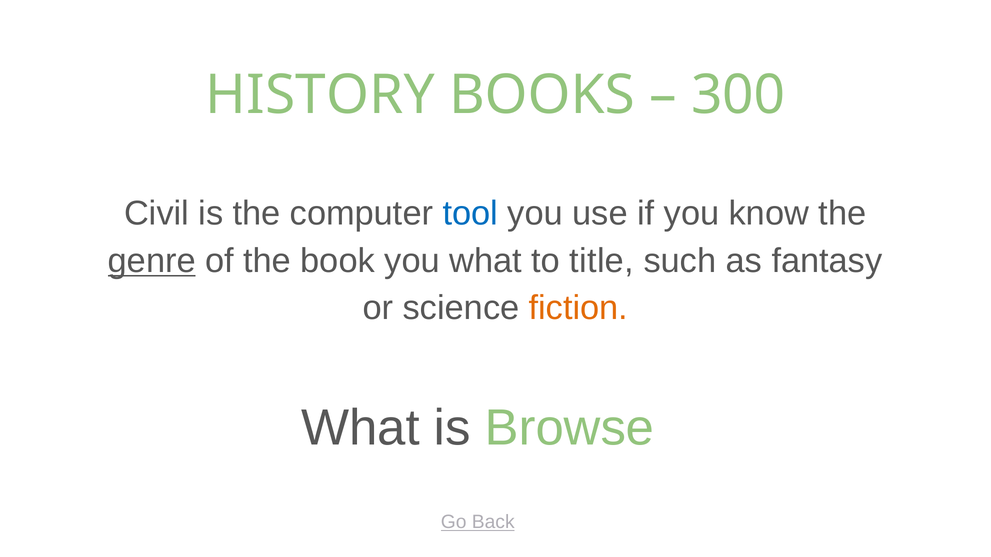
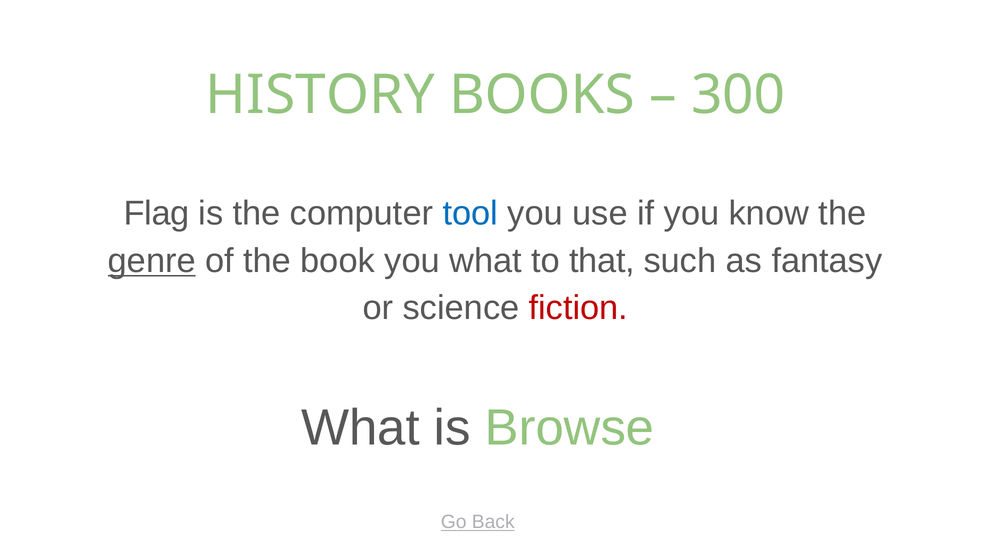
Civil: Civil -> Flag
title: title -> that
fiction colour: orange -> red
